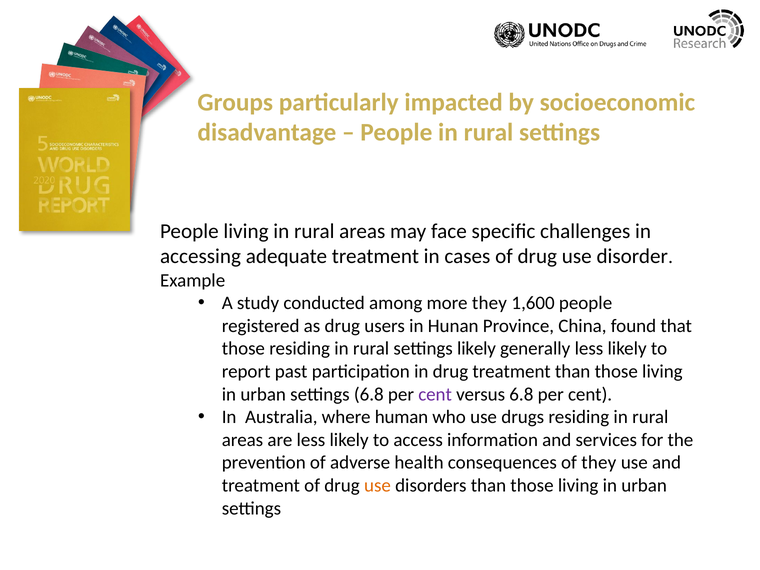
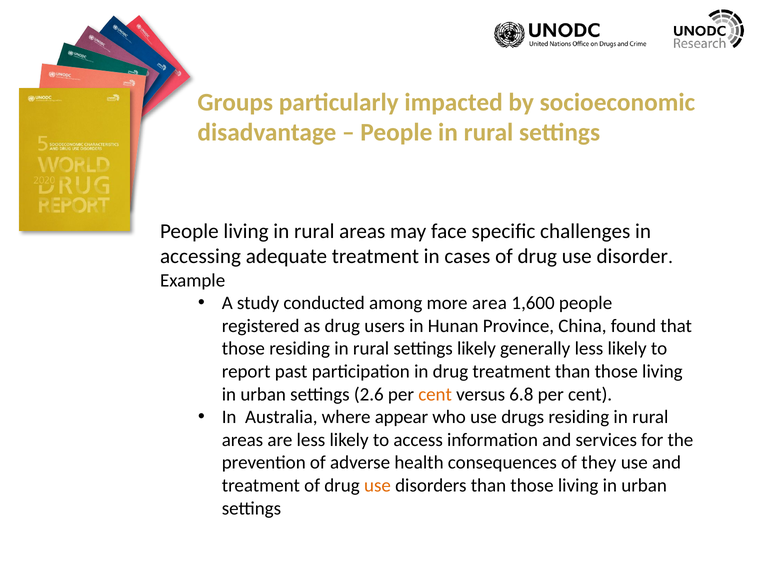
more they: they -> area
settings 6.8: 6.8 -> 2.6
cent at (435, 394) colour: purple -> orange
human: human -> appear
